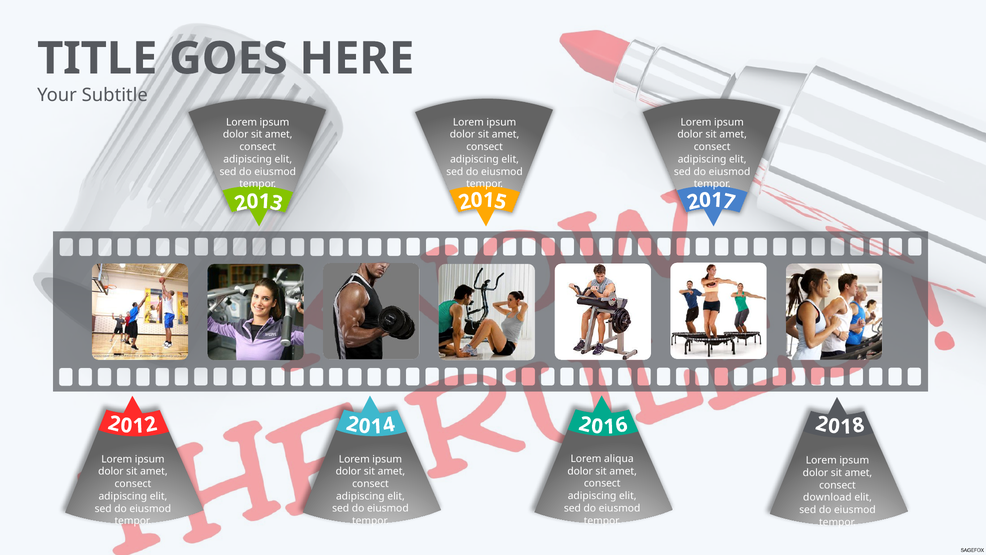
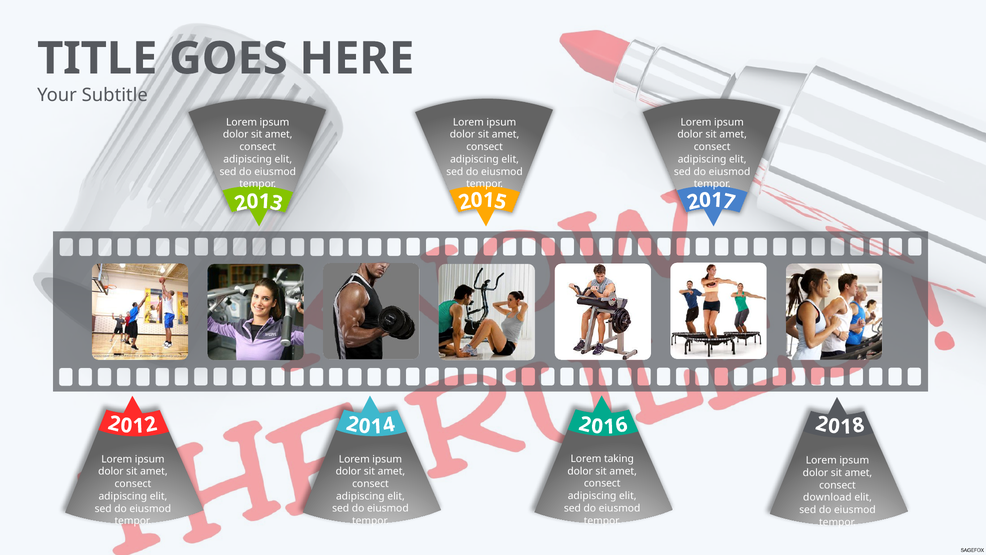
aliqua: aliqua -> taking
